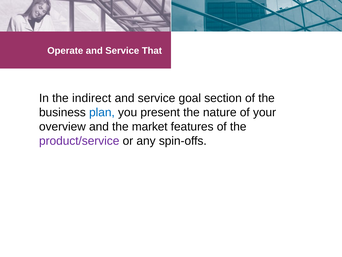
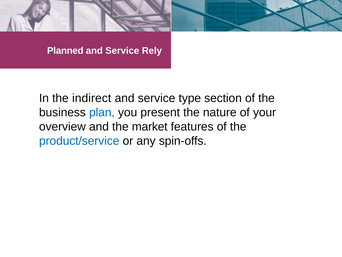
Operate: Operate -> Planned
That: That -> Rely
goal: goal -> type
product/service colour: purple -> blue
